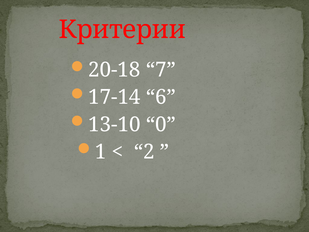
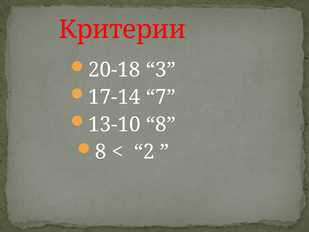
7: 7 -> 3
6: 6 -> 7
13-10 0: 0 -> 8
1 at (101, 152): 1 -> 8
